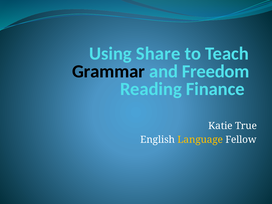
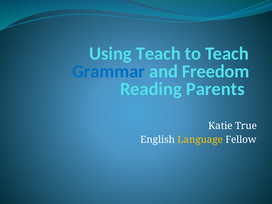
Using Share: Share -> Teach
Grammar colour: black -> blue
Finance: Finance -> Parents
